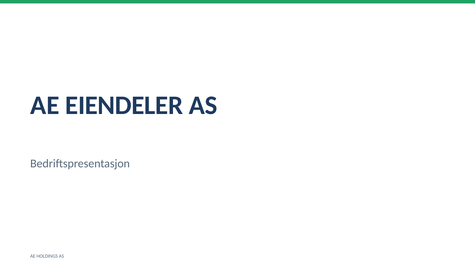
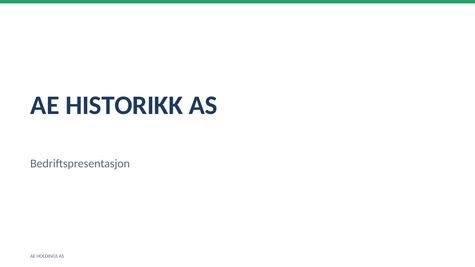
EIENDELER: EIENDELER -> HISTORIKK
